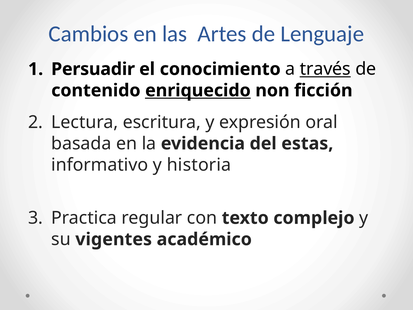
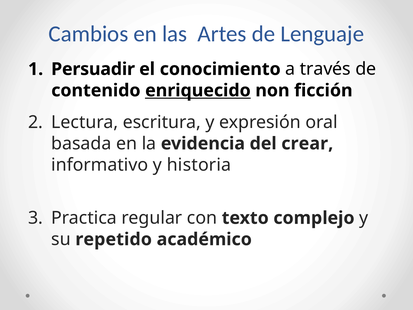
través underline: present -> none
estas: estas -> crear
vigentes: vigentes -> repetido
